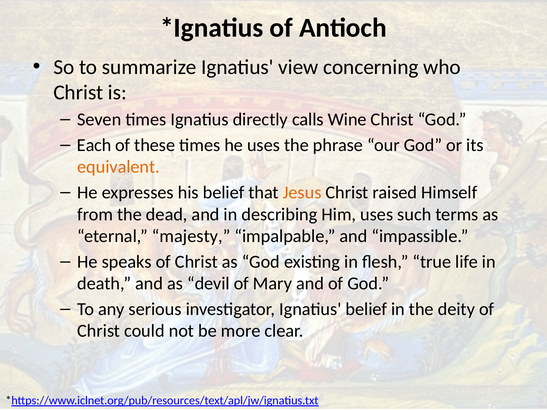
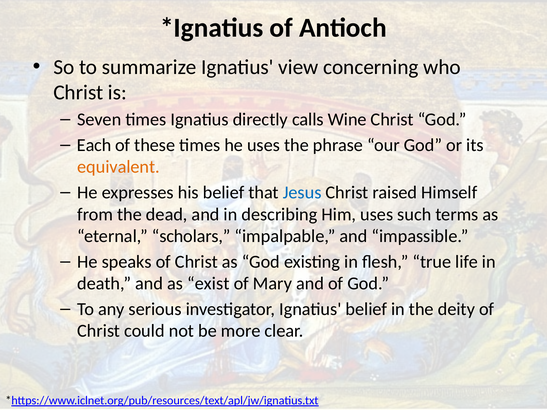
Jesus colour: orange -> blue
majesty: majesty -> scholars
devil: devil -> exist
